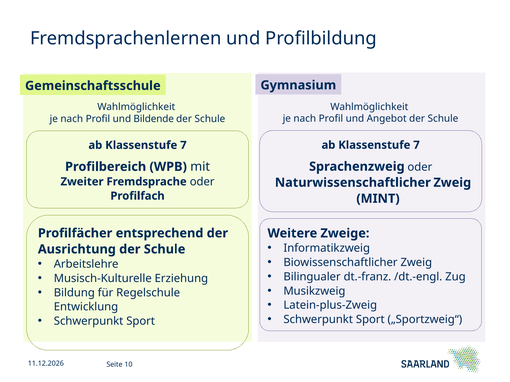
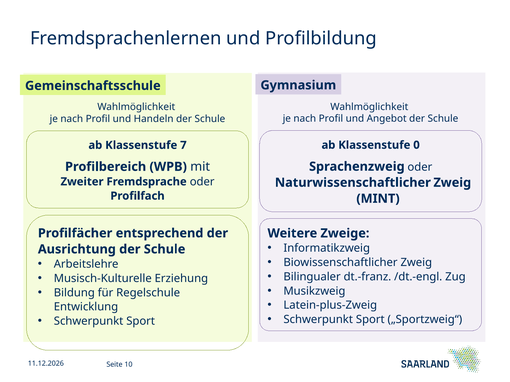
Bildende: Bildende -> Handeln
7 at (417, 145): 7 -> 0
